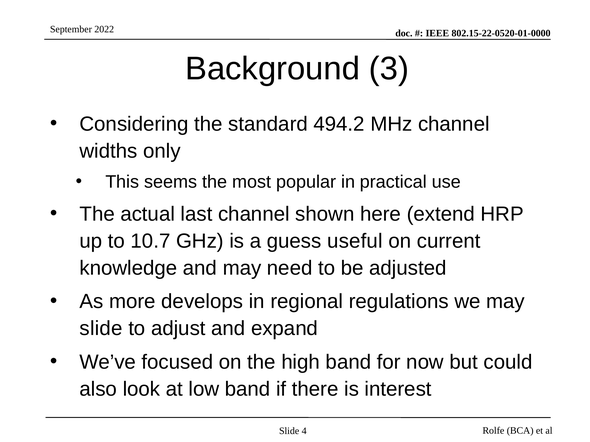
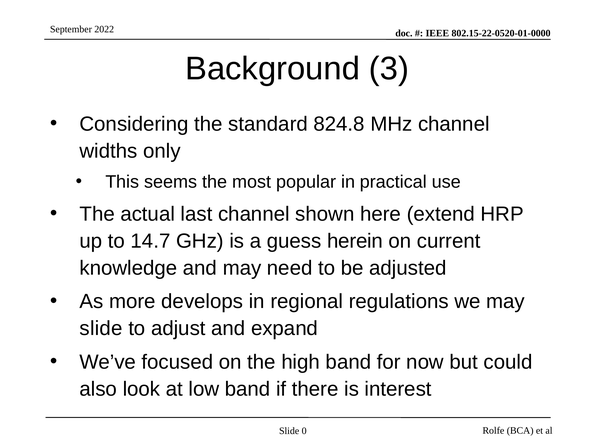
494.2: 494.2 -> 824.8
10.7: 10.7 -> 14.7
useful: useful -> herein
4: 4 -> 0
